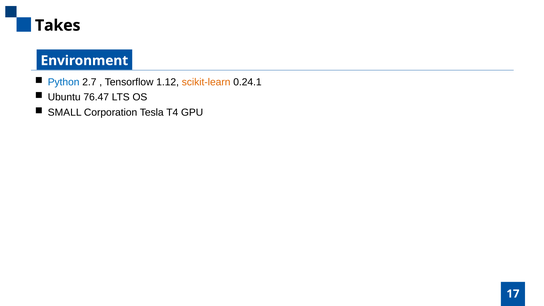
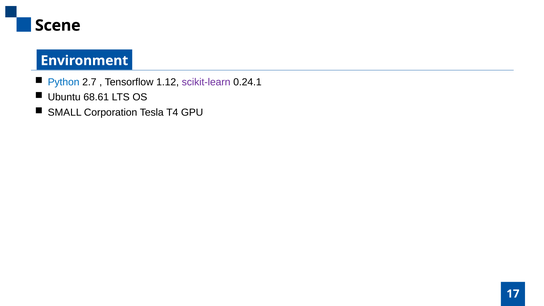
Takes: Takes -> Scene
scikit-learn colour: orange -> purple
76.47: 76.47 -> 68.61
